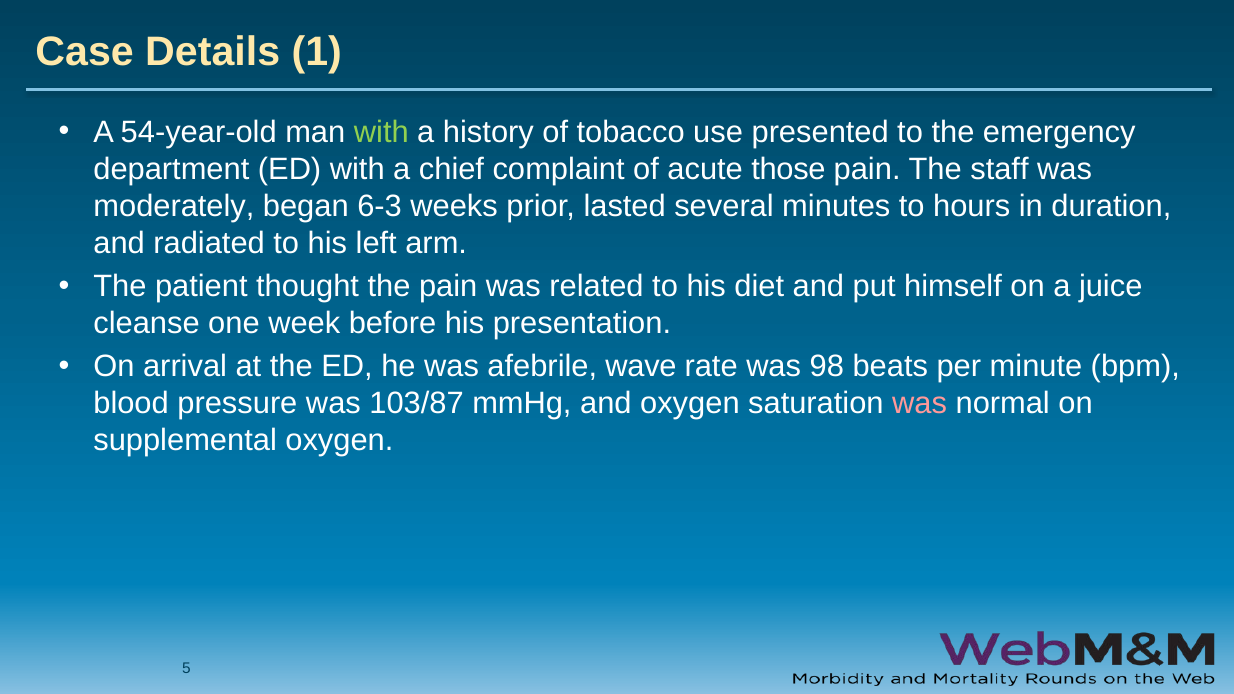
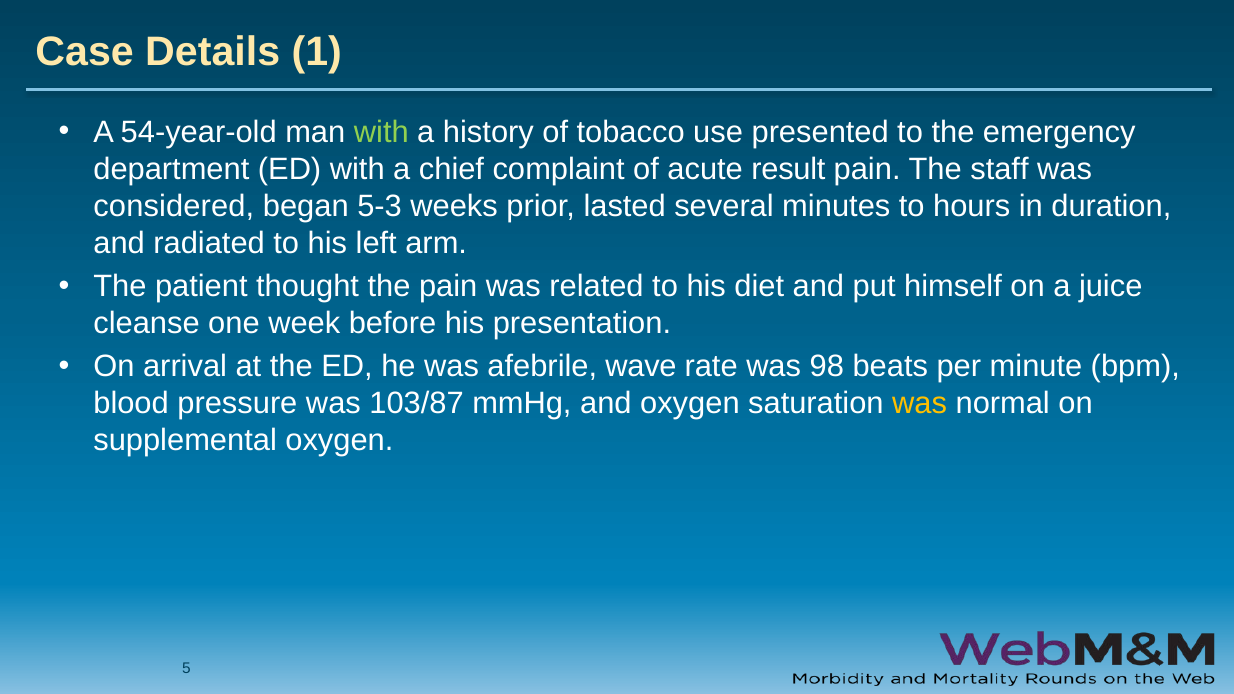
those: those -> result
moderately: moderately -> considered
6-3: 6-3 -> 5-3
was at (920, 404) colour: pink -> yellow
